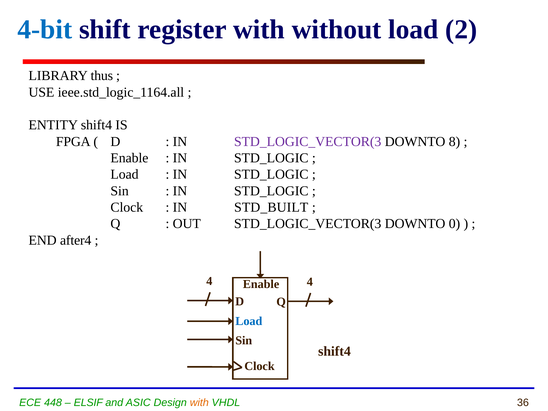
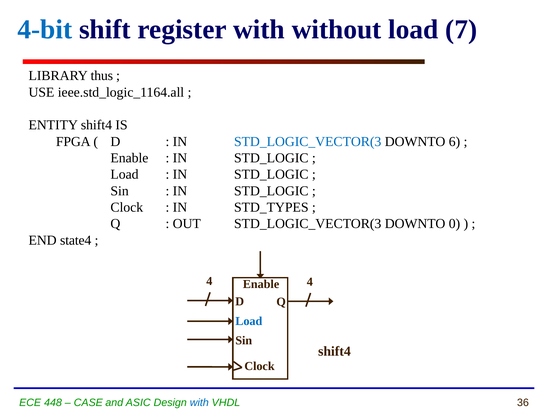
2: 2 -> 7
STD_LOGIC_VECTOR(3 at (308, 142) colour: purple -> blue
8: 8 -> 6
STD_BUILT: STD_BUILT -> STD_TYPES
after4: after4 -> state4
ELSIF: ELSIF -> CASE
with at (199, 403) colour: orange -> blue
